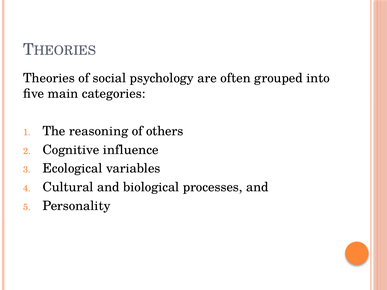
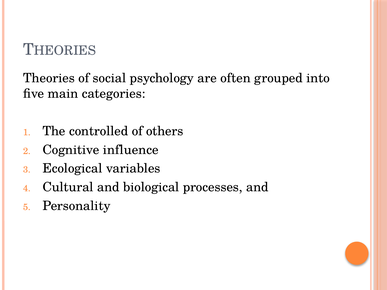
reasoning: reasoning -> controlled
